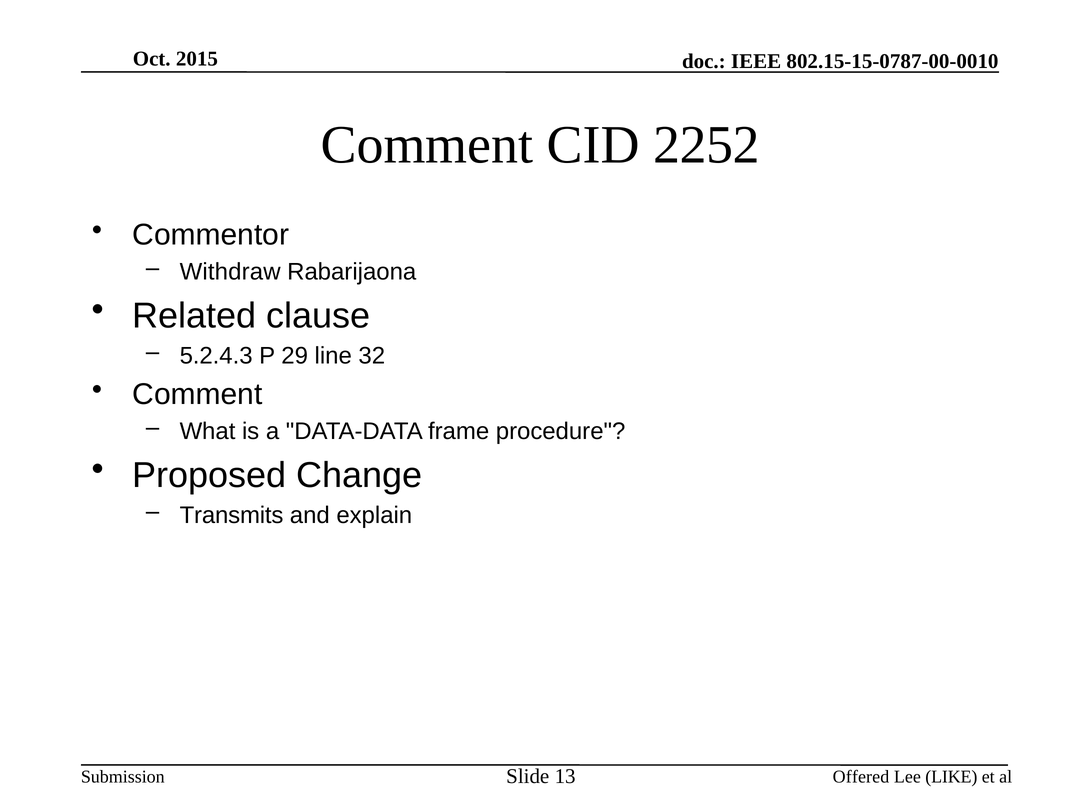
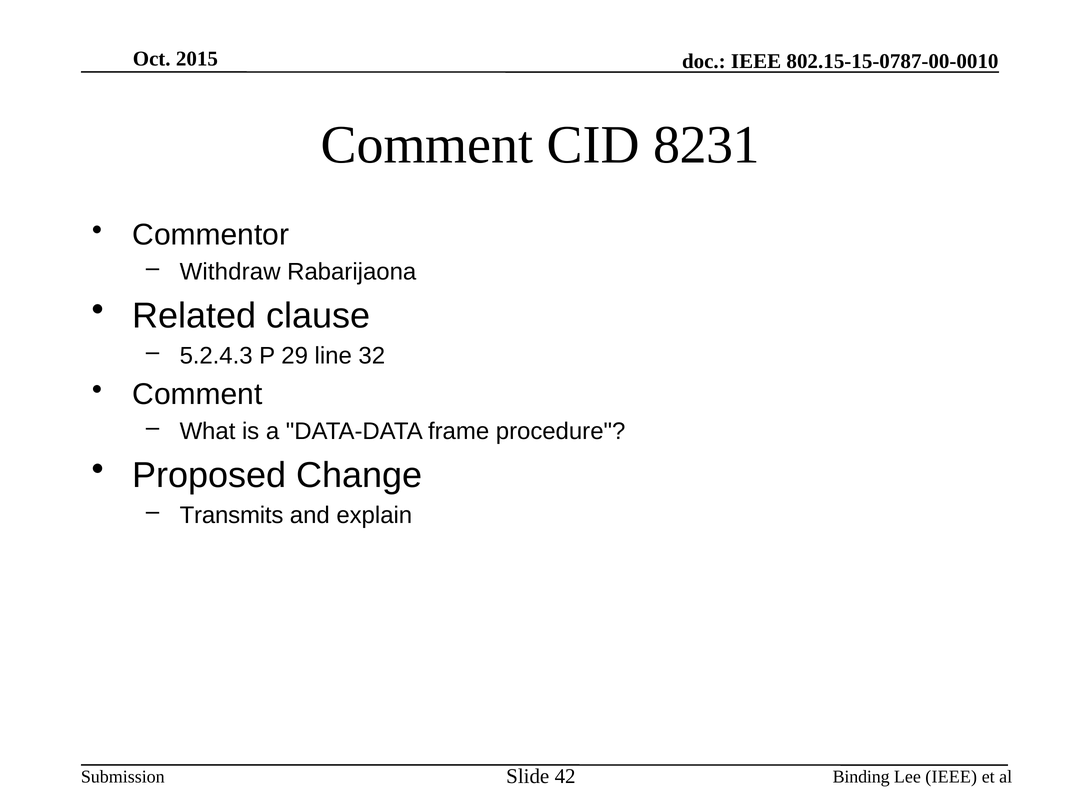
2252: 2252 -> 8231
13: 13 -> 42
Offered: Offered -> Binding
Lee LIKE: LIKE -> IEEE
